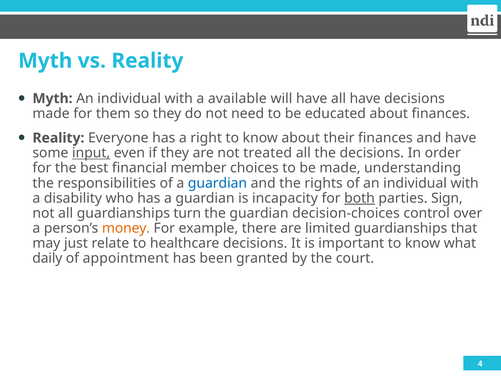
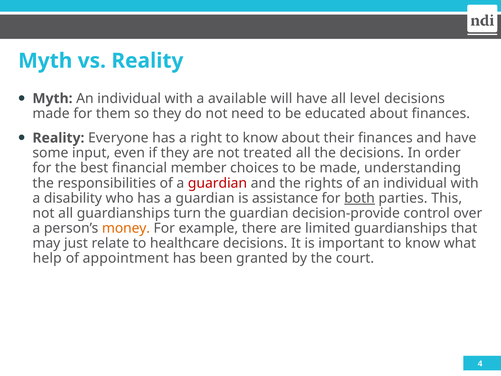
all have: have -> level
input underline: present -> none
guardian at (217, 183) colour: blue -> red
incapacity: incapacity -> assistance
Sign: Sign -> This
decision-choices: decision-choices -> decision-provide
daily: daily -> help
